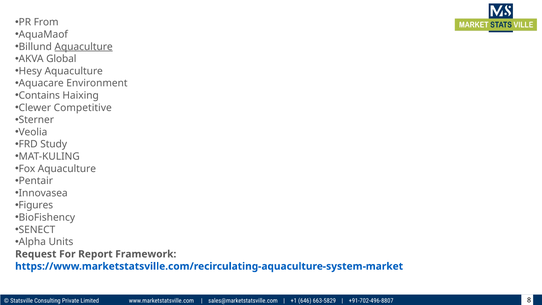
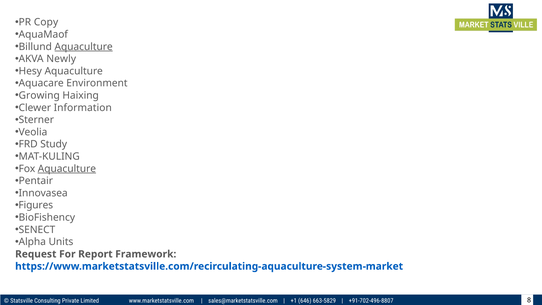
From: From -> Copy
Global: Global -> Newly
Contains: Contains -> Growing
Competitive: Competitive -> Information
Aquaculture at (67, 169) underline: none -> present
